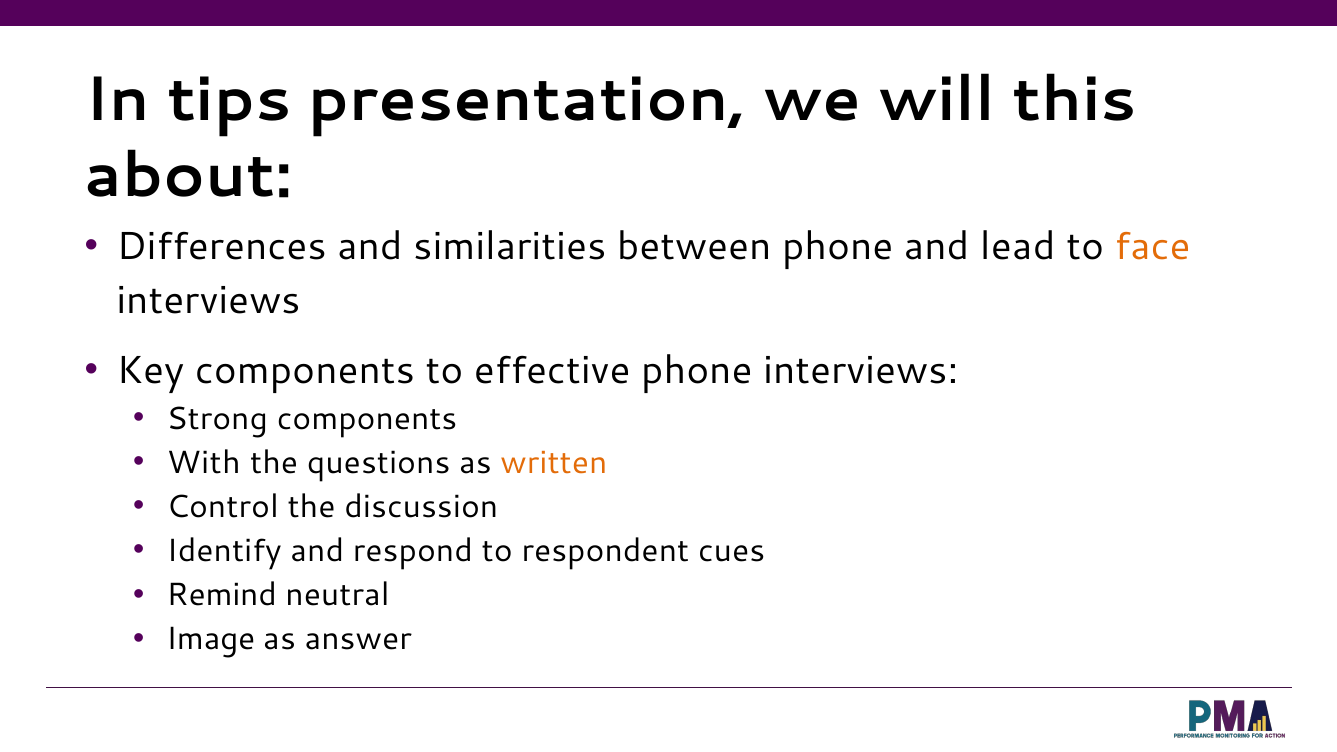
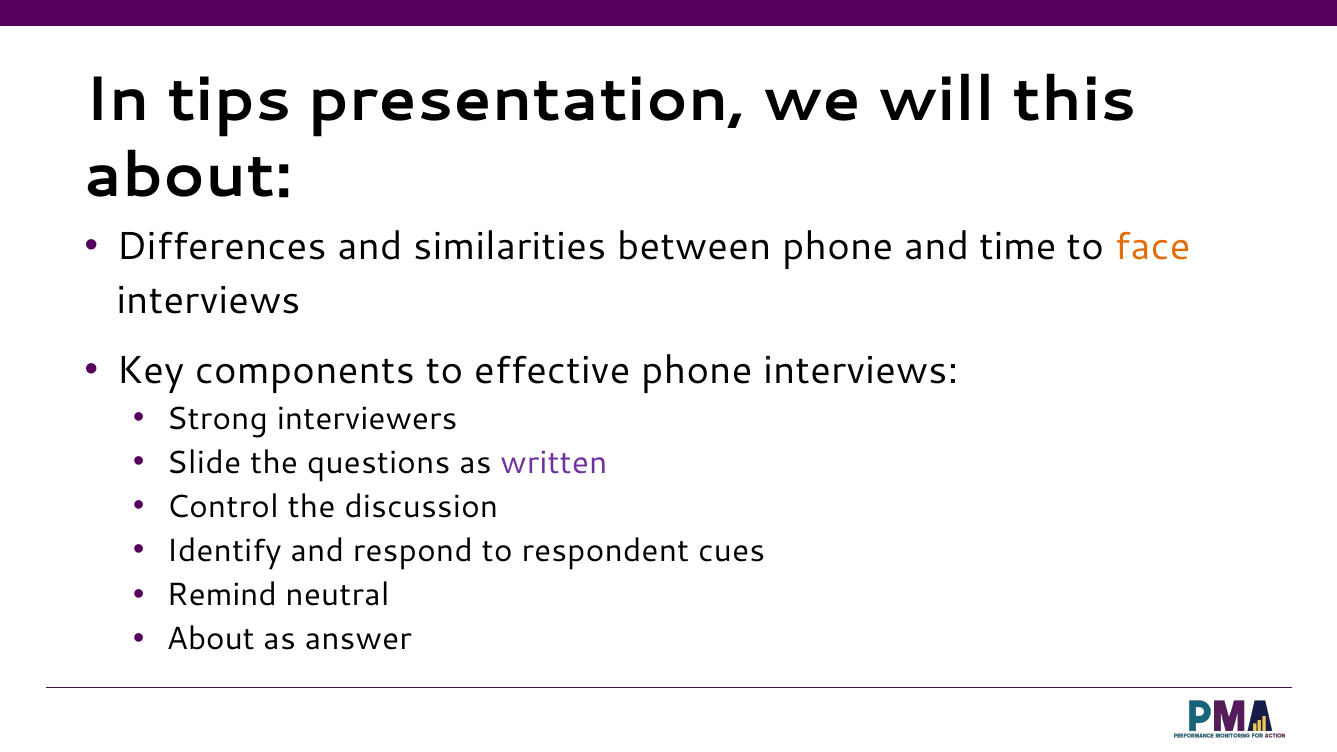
lead: lead -> time
Strong components: components -> interviewers
With: With -> Slide
written colour: orange -> purple
Image at (211, 639): Image -> About
